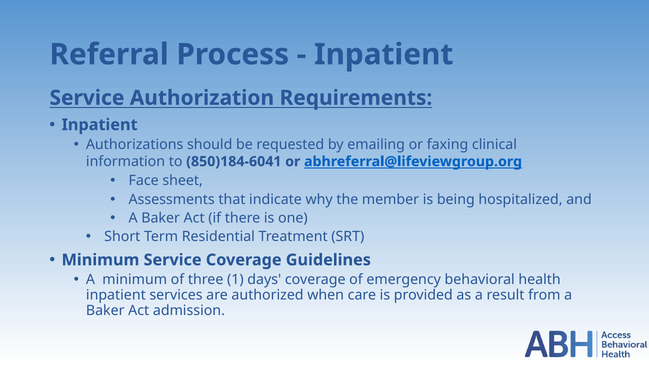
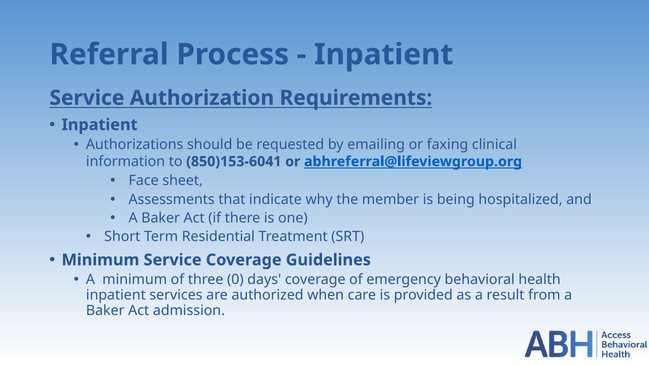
850)184-6041: 850)184-6041 -> 850)153-6041
1: 1 -> 0
